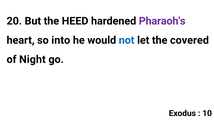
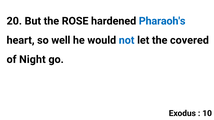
HEED: HEED -> ROSE
Pharaoh's colour: purple -> blue
into: into -> well
